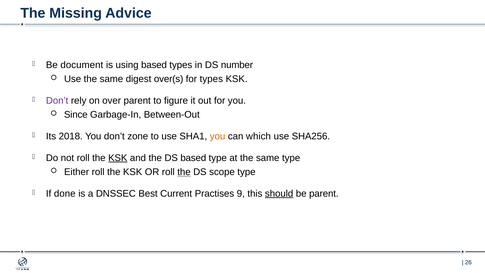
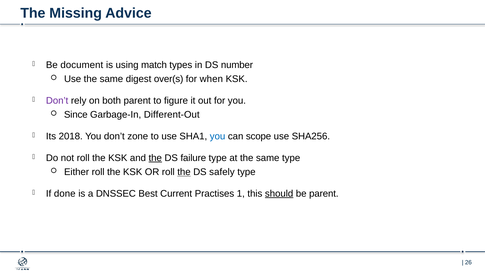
using based: based -> match
for types: types -> when
over: over -> both
Between-Out: Between-Out -> Different-Out
you at (218, 136) colour: orange -> blue
which: which -> scope
KSK at (118, 158) underline: present -> none
the at (155, 158) underline: none -> present
DS based: based -> failure
scope: scope -> safely
9: 9 -> 1
